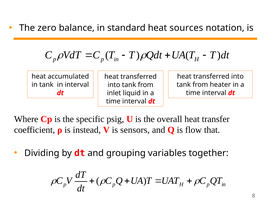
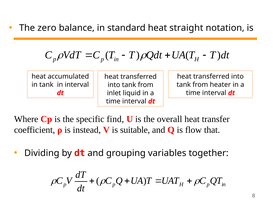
sources: sources -> straight
psig: psig -> find
sensors: sensors -> suitable
